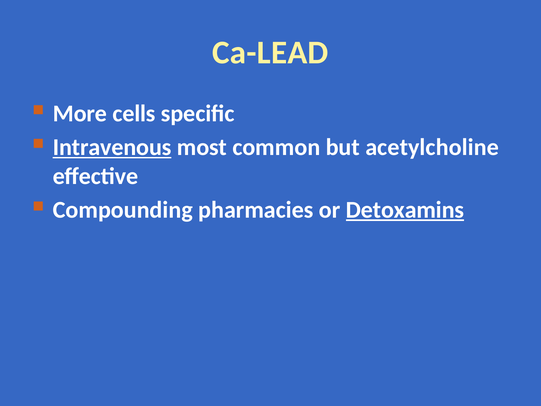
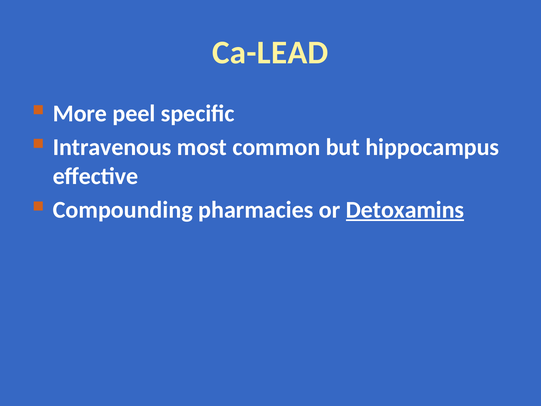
cells: cells -> peel
Intravenous underline: present -> none
acetylcholine: acetylcholine -> hippocampus
